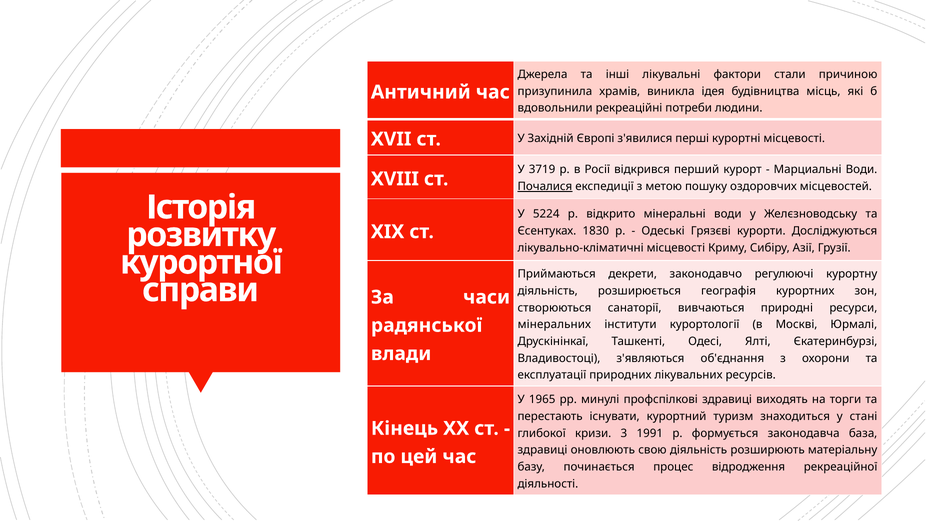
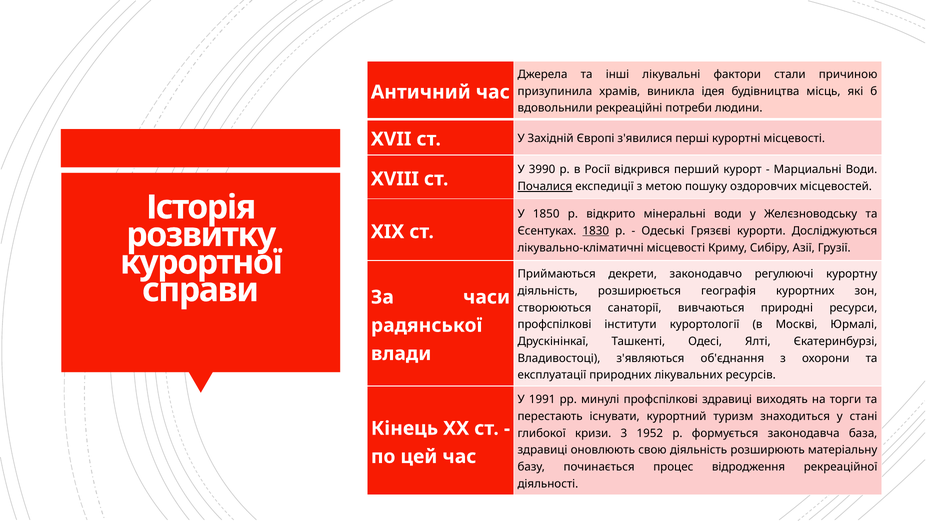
3719: 3719 -> 3990
5224: 5224 -> 1850
1830 underline: none -> present
мінеральних at (554, 325): мінеральних -> профспілкові
1965: 1965 -> 1991
1991: 1991 -> 1952
